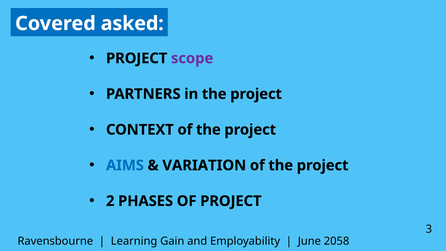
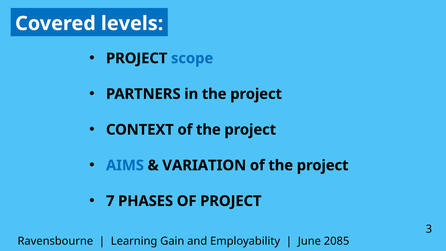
asked: asked -> levels
scope colour: purple -> blue
2: 2 -> 7
2058: 2058 -> 2085
